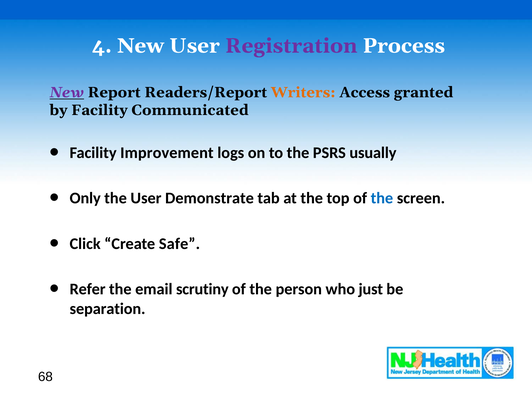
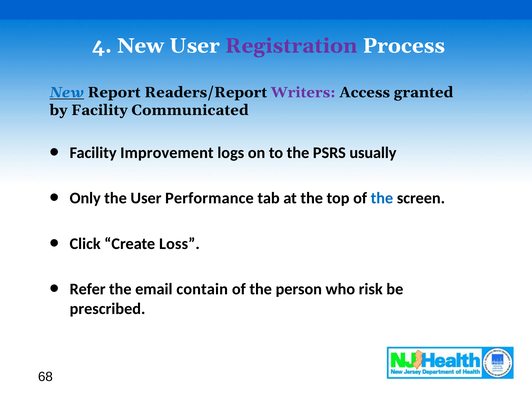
New at (67, 92) colour: purple -> blue
Writers colour: orange -> purple
Demonstrate: Demonstrate -> Performance
Safe: Safe -> Loss
scrutiny: scrutiny -> contain
just: just -> risk
separation: separation -> prescribed
